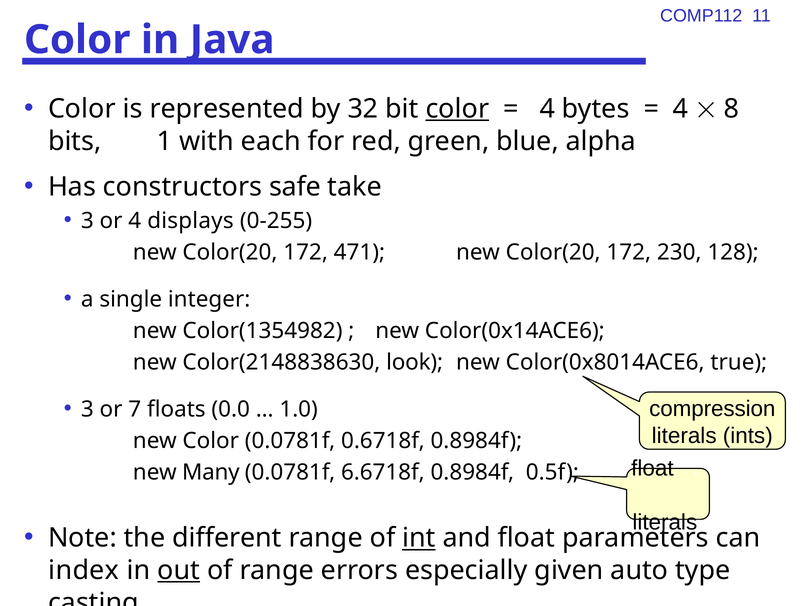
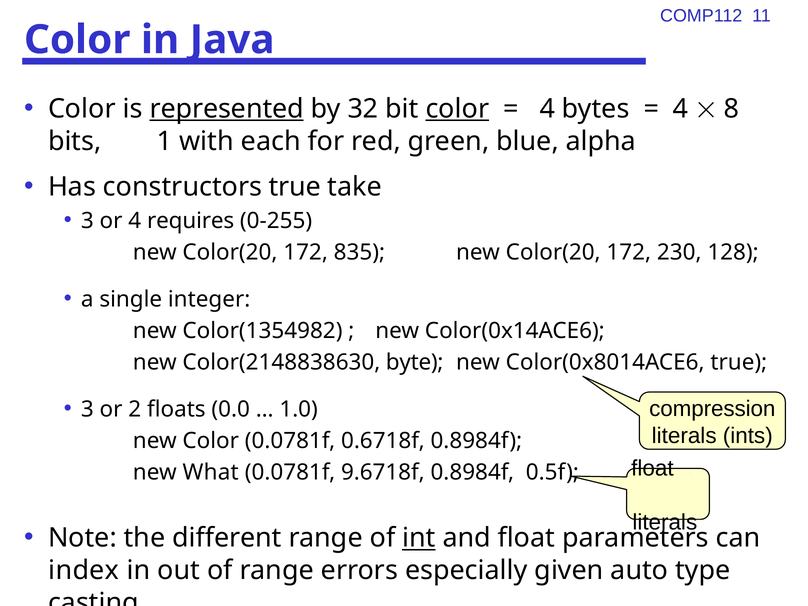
represented underline: none -> present
constructors safe: safe -> true
displays: displays -> requires
471: 471 -> 835
look: look -> byte
7: 7 -> 2
Many: Many -> What
6.6718f: 6.6718f -> 9.6718f
out underline: present -> none
